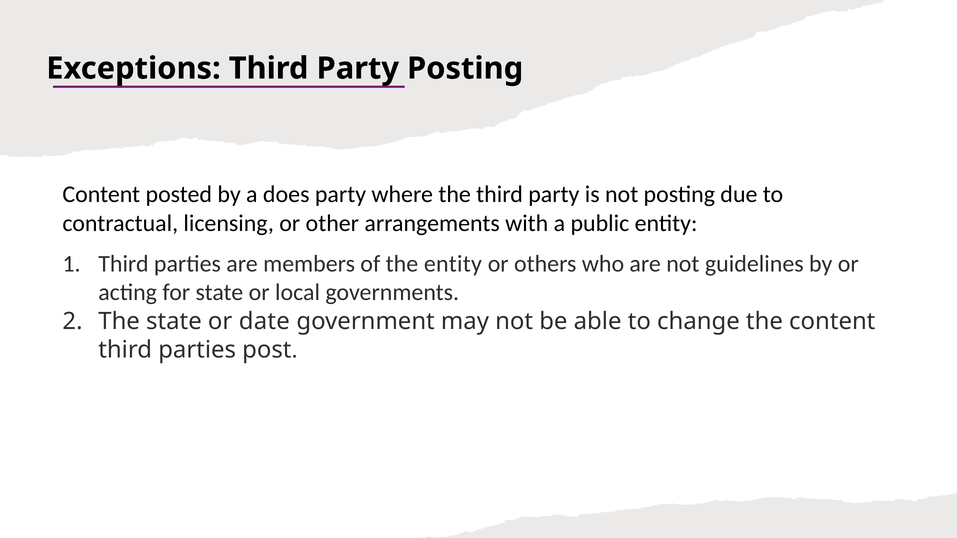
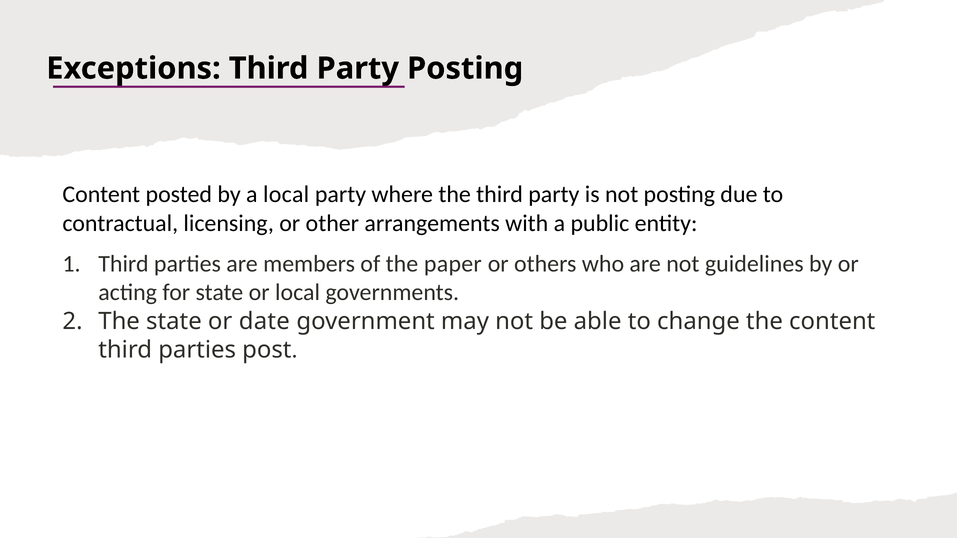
a does: does -> local
the entity: entity -> paper
